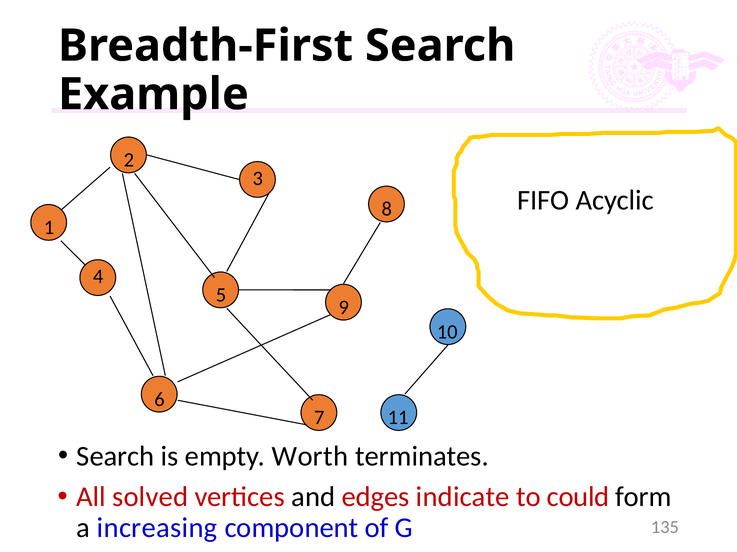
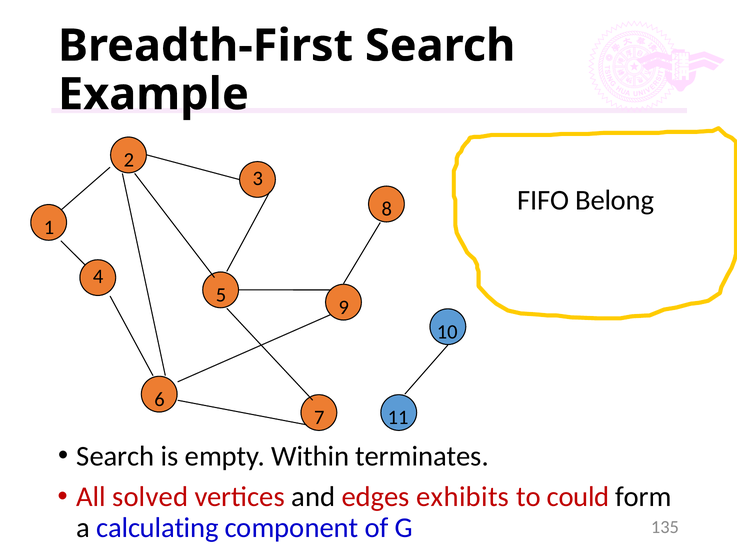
Acyclic: Acyclic -> Belong
Worth: Worth -> Within
indicate: indicate -> exhibits
increasing: increasing -> calculating
